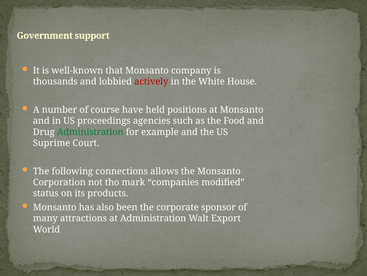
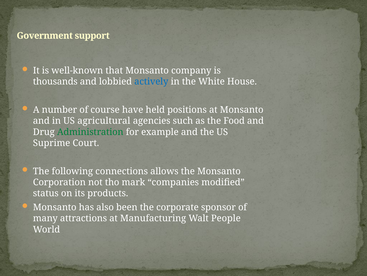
actively colour: red -> blue
proceedings: proceedings -> agricultural
at Administration: Administration -> Manufacturing
Export: Export -> People
